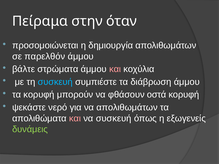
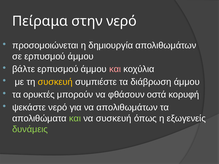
στην όταν: όταν -> νερό
σε παρελθόν: παρελθόν -> ερπυσμού
βάλτε στρώματα: στρώματα -> ερπυσμού
συσκευή at (55, 82) colour: light blue -> yellow
τα κορυφή: κορυφή -> ορυκτές
και at (75, 119) colour: pink -> light green
